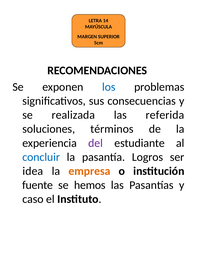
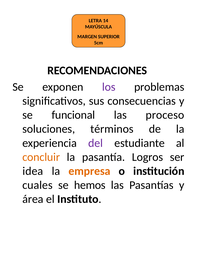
los colour: blue -> purple
realizada: realizada -> funcional
referida: referida -> proceso
concluir colour: blue -> orange
fuente: fuente -> cuales
caso: caso -> área
